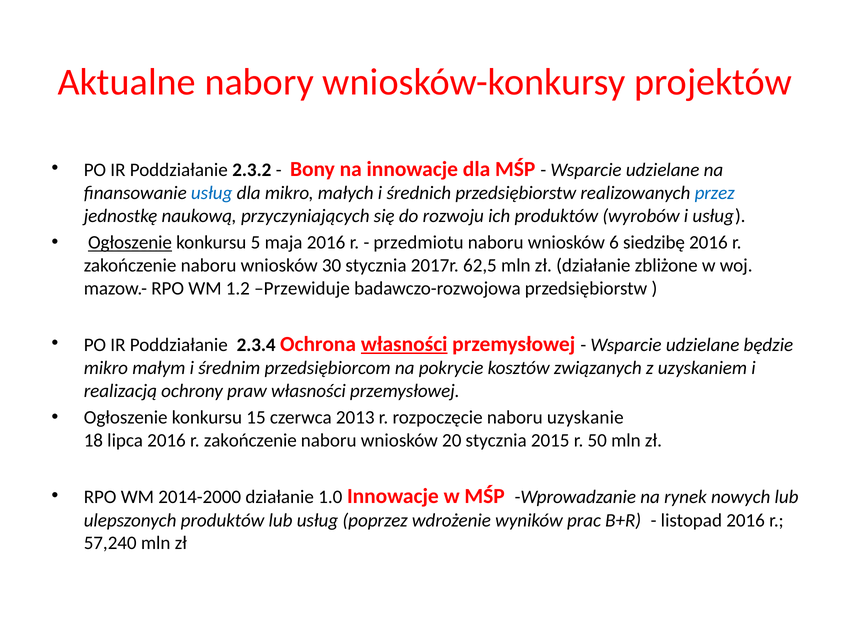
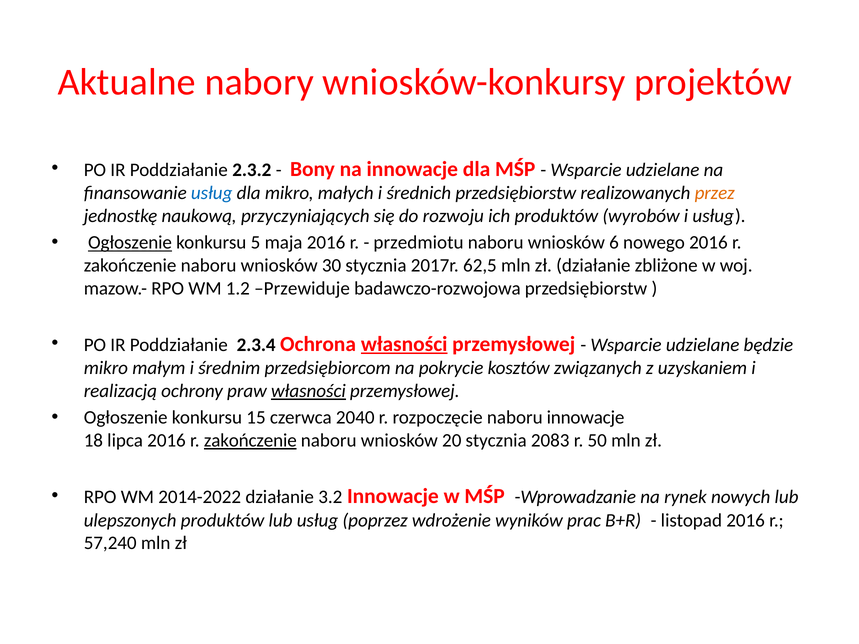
przez colour: blue -> orange
siedzibę: siedzibę -> nowego
własności at (308, 391) underline: none -> present
2013: 2013 -> 2040
naboru uzyskanie: uzyskanie -> innowacje
zakończenie at (250, 441) underline: none -> present
2015: 2015 -> 2083
2014-2000: 2014-2000 -> 2014-2022
1.0: 1.0 -> 3.2
